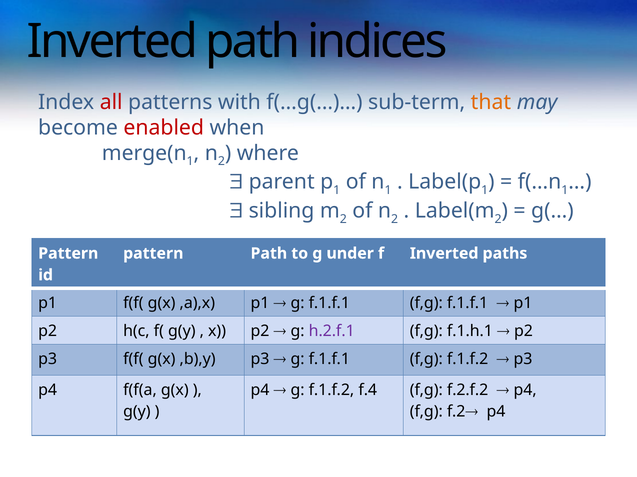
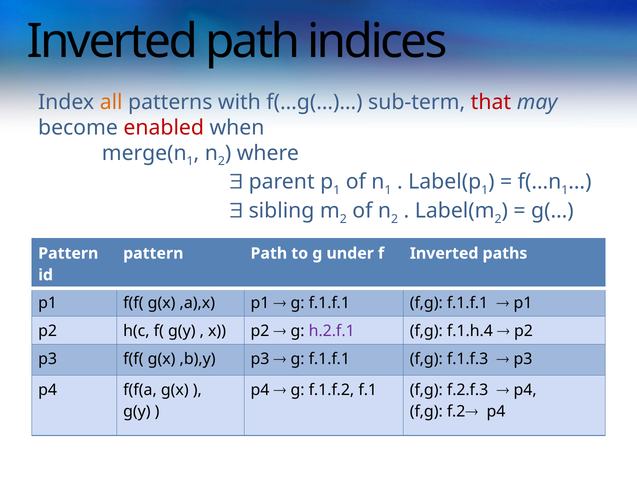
all colour: red -> orange
that colour: orange -> red
f.1.h.1: f.1.h.1 -> f.1.h.4
f,g f.1.f.2: f.1.f.2 -> f.1.f.3
f.4: f.4 -> f.1
f.2.f.2: f.2.f.2 -> f.2.f.3
